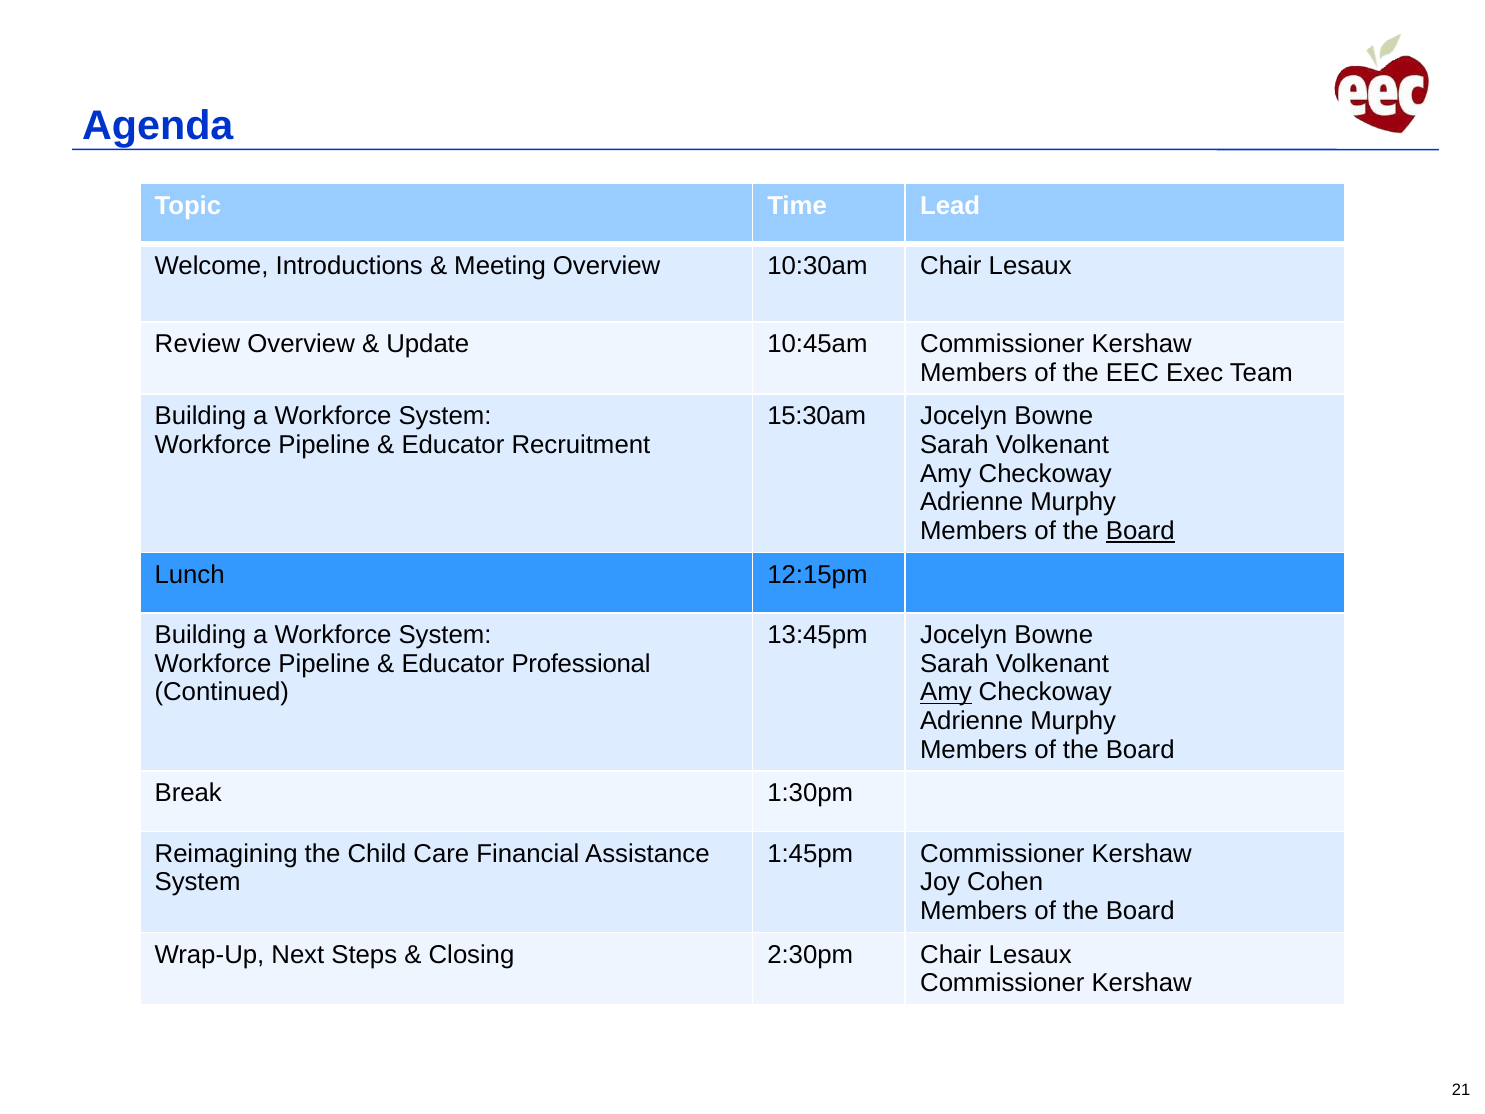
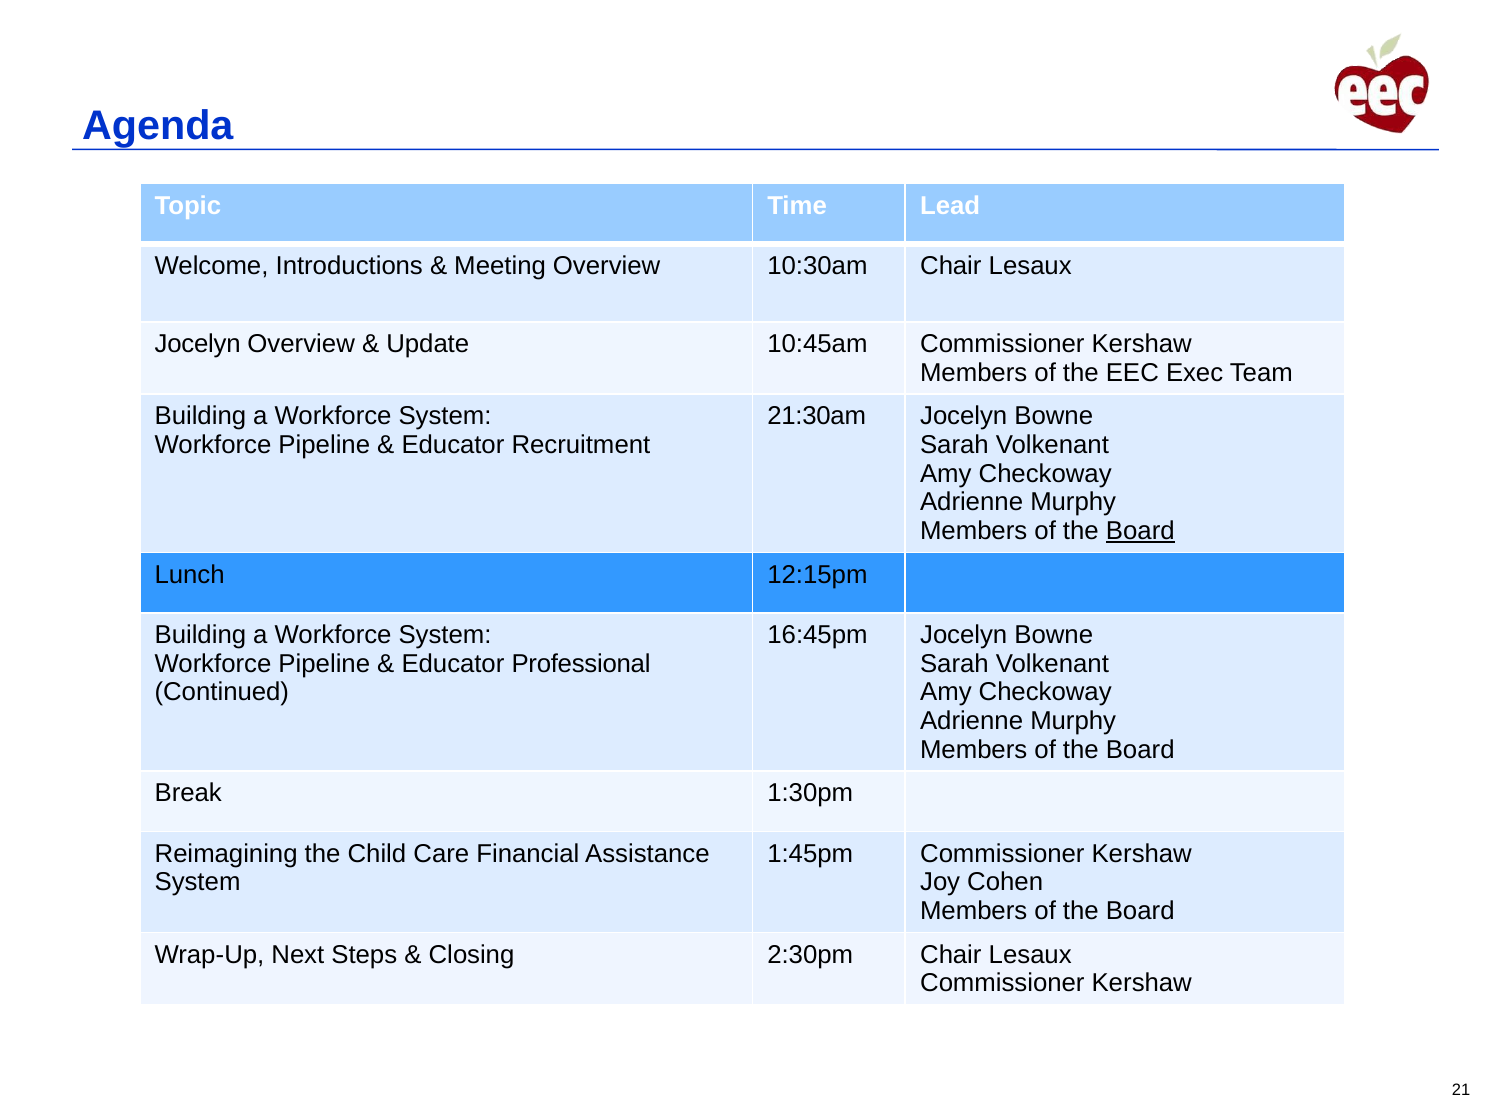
Review at (197, 344): Review -> Jocelyn
15:30am: 15:30am -> 21:30am
13:45pm: 13:45pm -> 16:45pm
Amy at (946, 692) underline: present -> none
